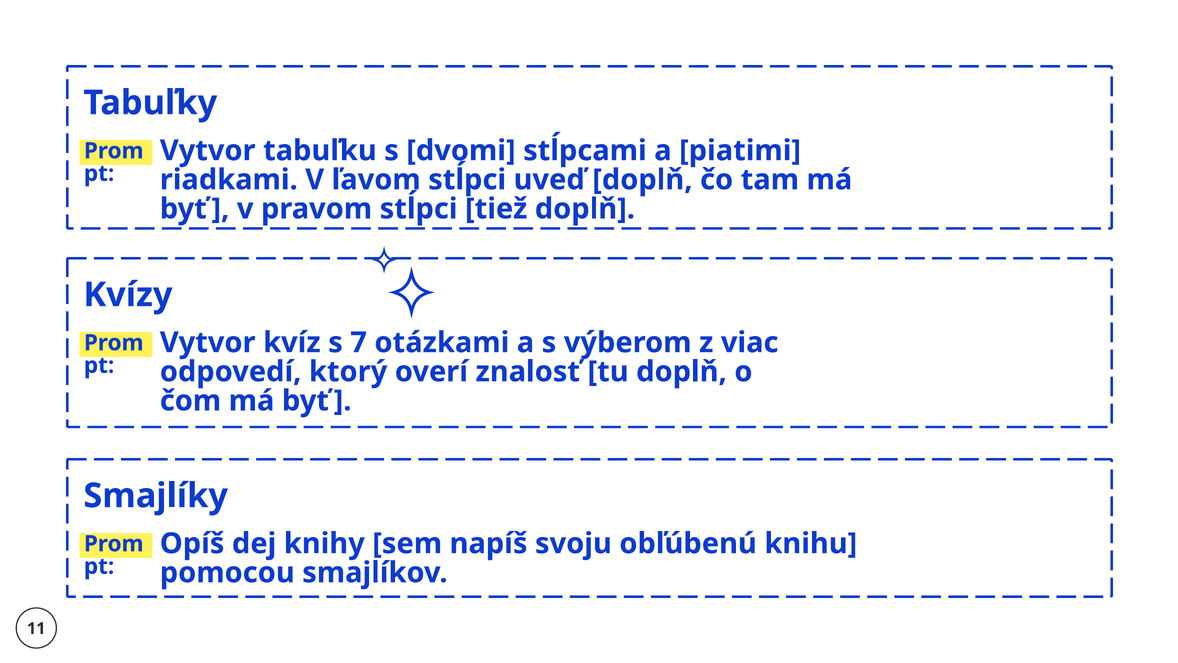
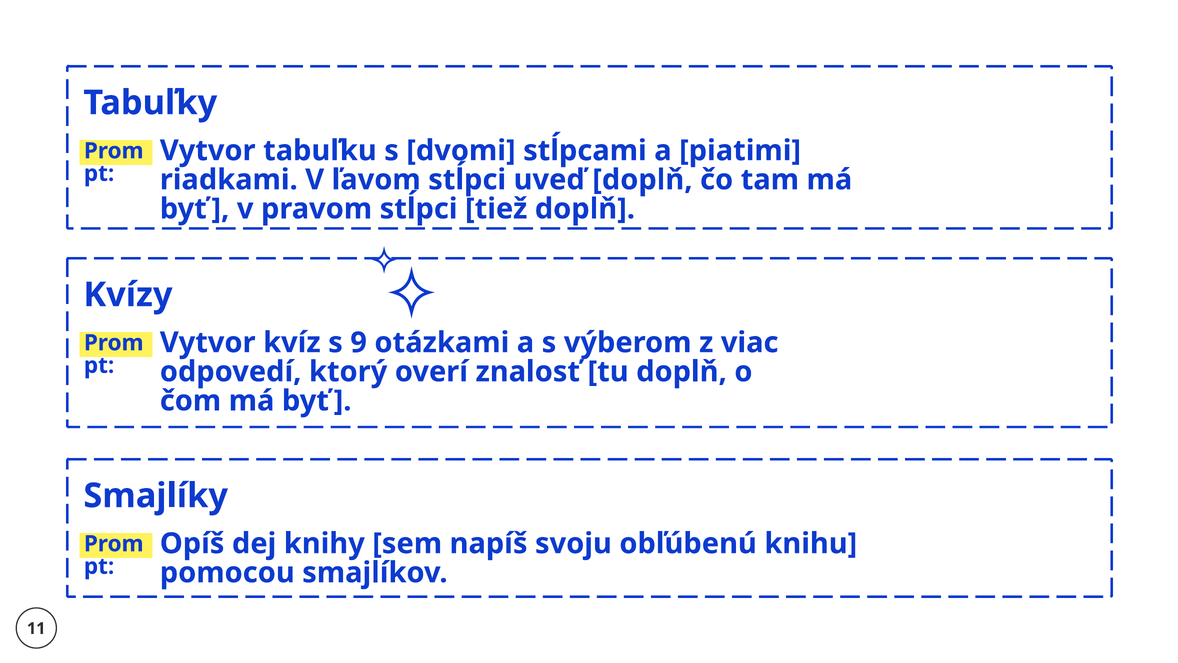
7: 7 -> 9
